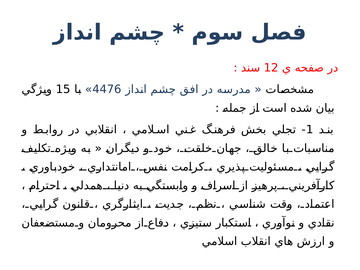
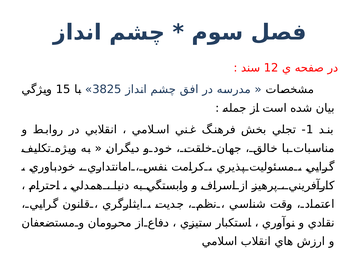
4476: 4476 -> 3825
